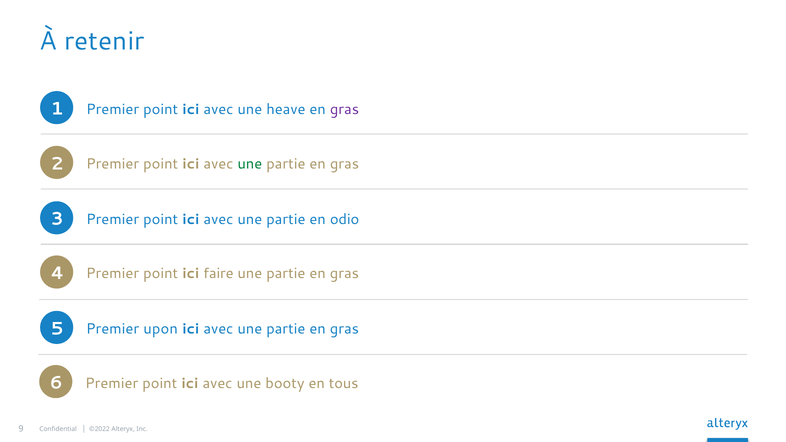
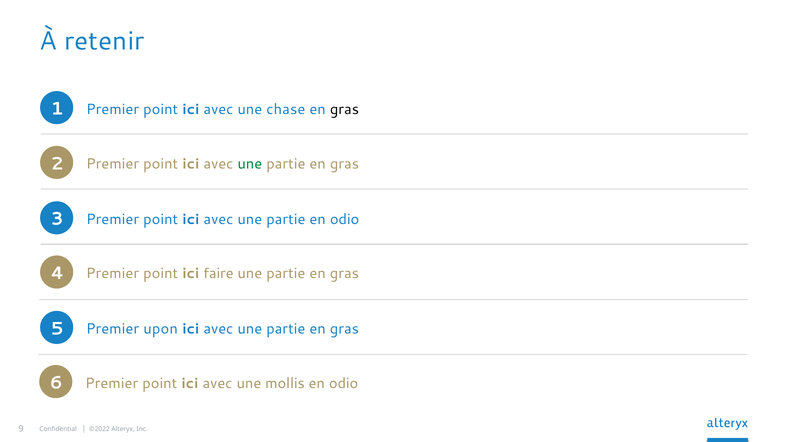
heave: heave -> chase
gras at (344, 109) colour: purple -> black
booty: booty -> mollis
tous at (344, 383): tous -> odio
